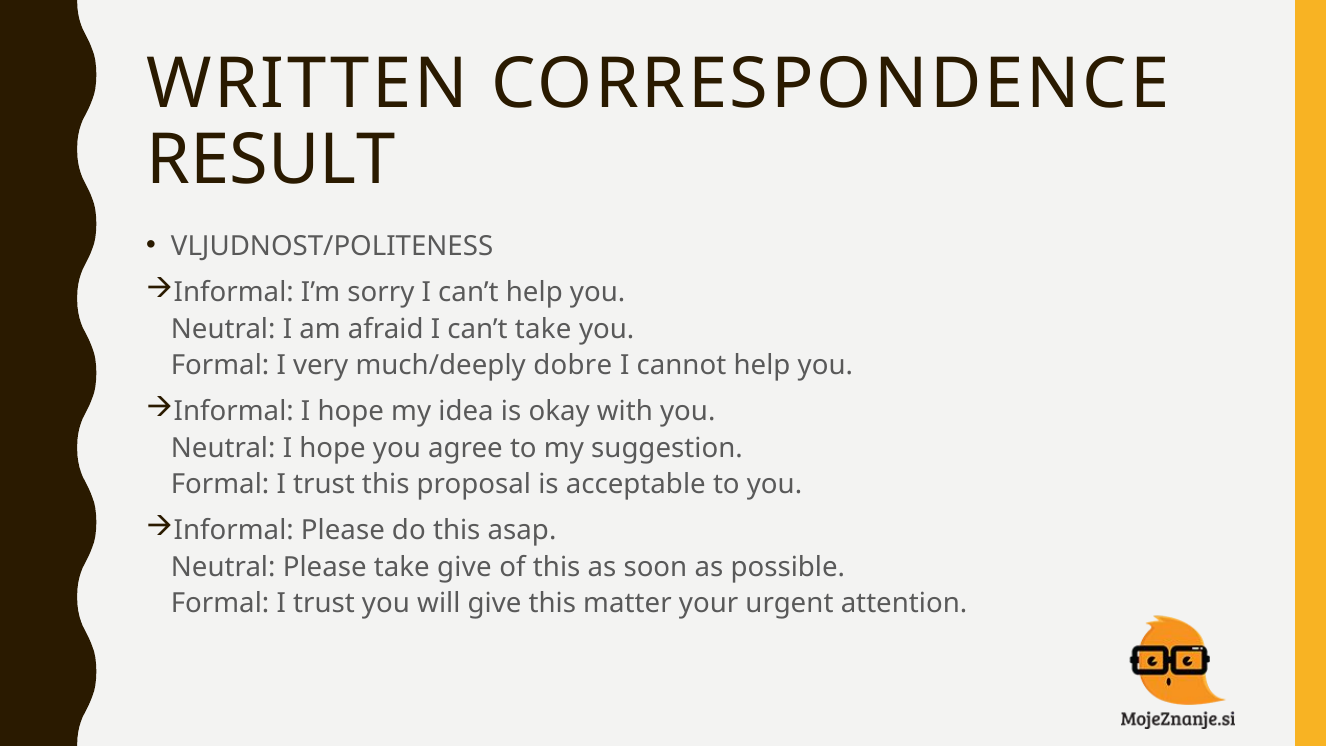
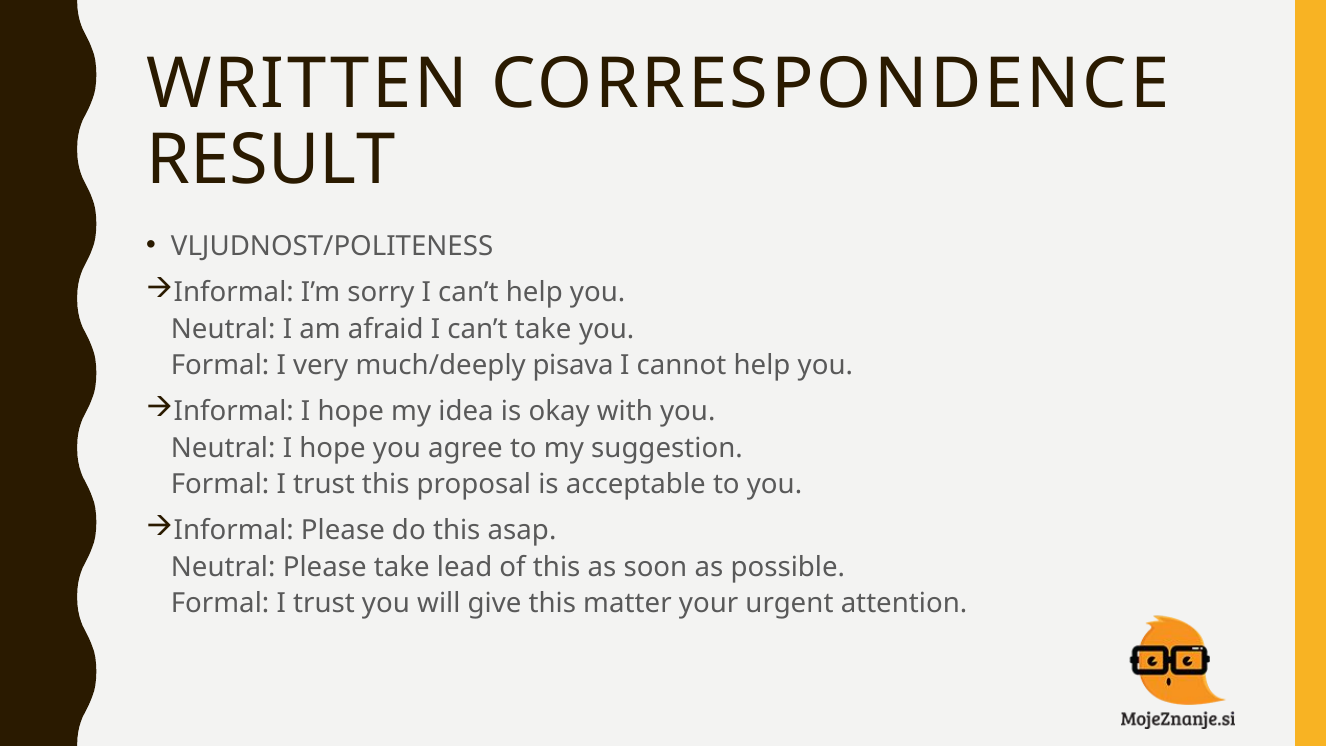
dobre: dobre -> pisava
take give: give -> lead
